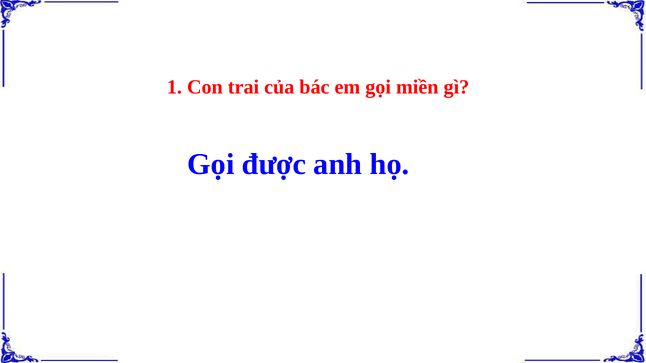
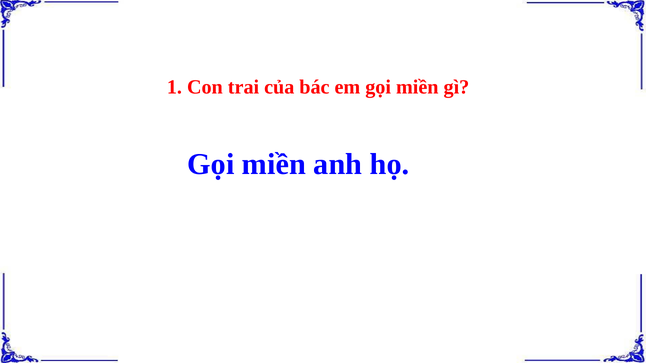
được at (274, 164): được -> miền
